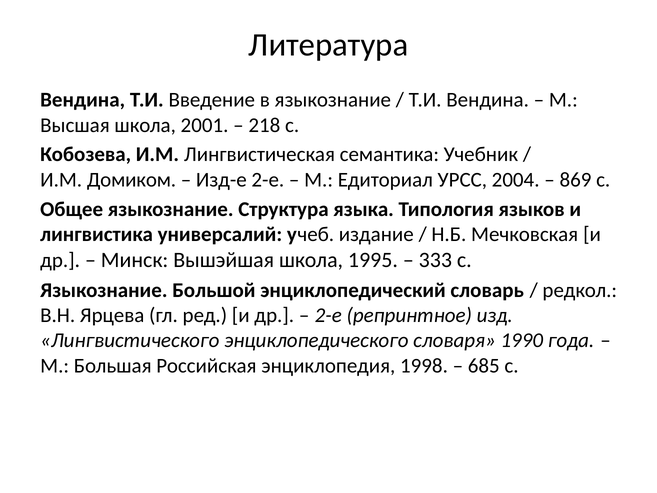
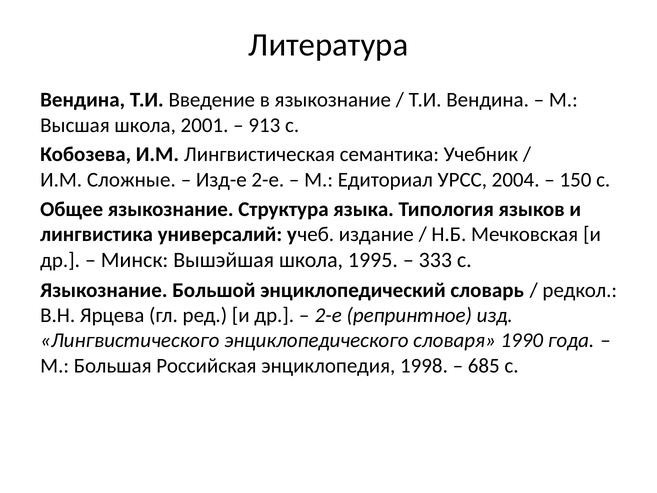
218: 218 -> 913
Домиком: Домиком -> Сложные
869: 869 -> 150
